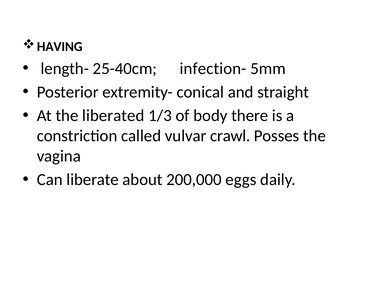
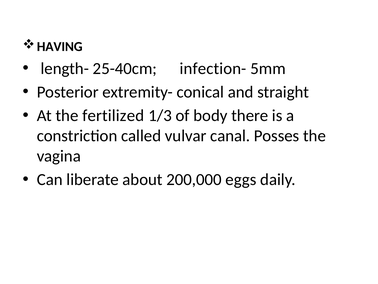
liberated: liberated -> fertilized
crawl: crawl -> canal
